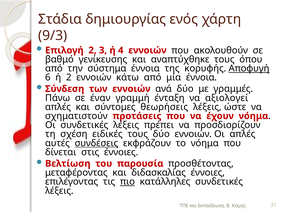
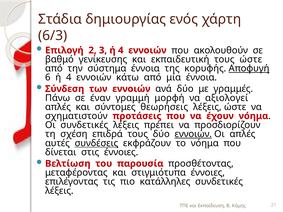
9/3: 9/3 -> 6/3
αναπτύχθηκε: αναπτύχθηκε -> εκπαιδευτική
τους όπου: όπου -> ώστε
6 ή 2: 2 -> 4
ένταξη: ένταξη -> μορφή
ειδικές: ειδικές -> επιδρά
εννοιών at (193, 134) underline: none -> present
διδασκαλίας: διδασκαλίας -> στιγμιότυπα
πιο underline: present -> none
